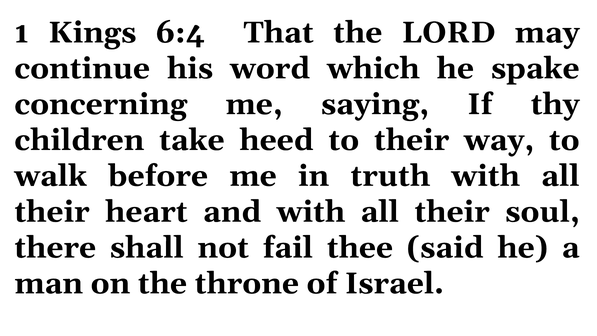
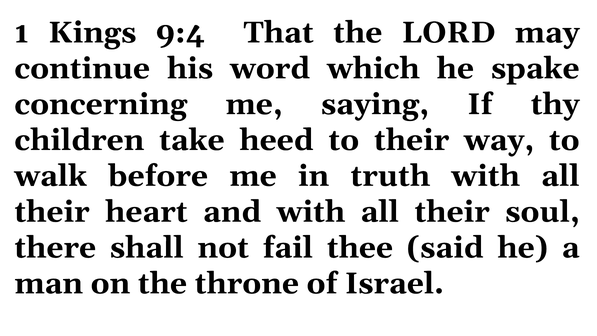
6:4: 6:4 -> 9:4
